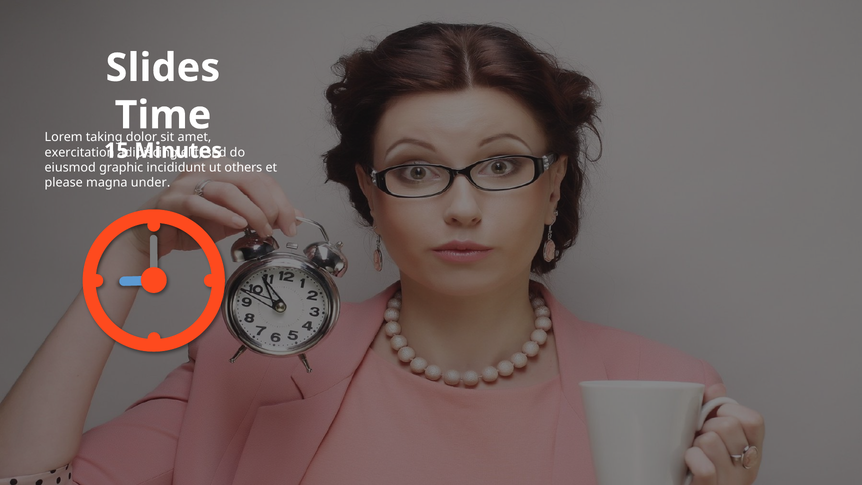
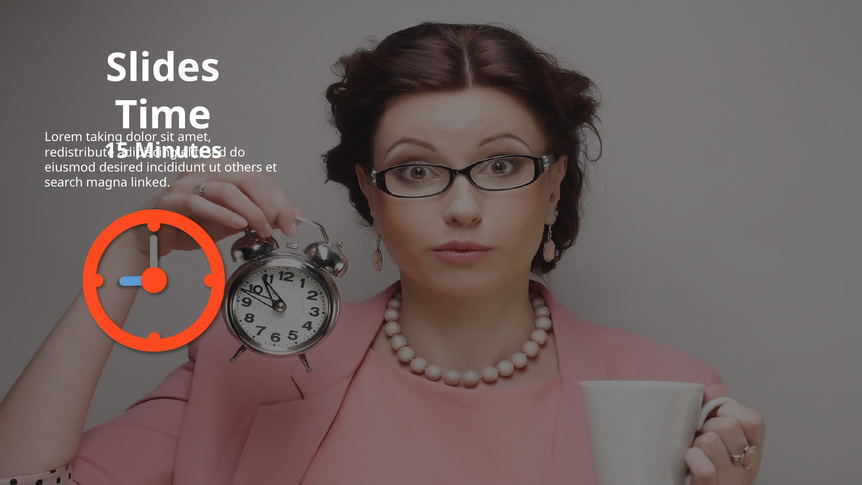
exercitation: exercitation -> redistribute
graphic: graphic -> desired
please: please -> search
under: under -> linked
